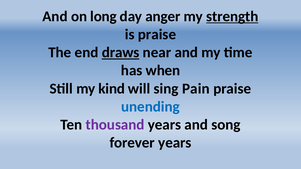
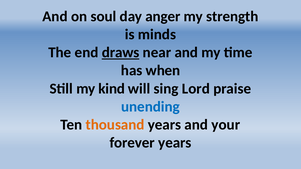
long: long -> soul
strength underline: present -> none
is praise: praise -> minds
Pain: Pain -> Lord
thousand colour: purple -> orange
song: song -> your
